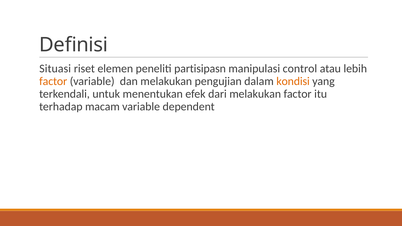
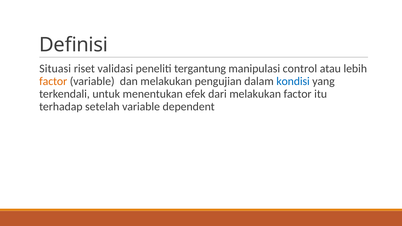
elemen: elemen -> validasi
partisipasn: partisipasn -> tergantung
kondisi colour: orange -> blue
macam: macam -> setelah
